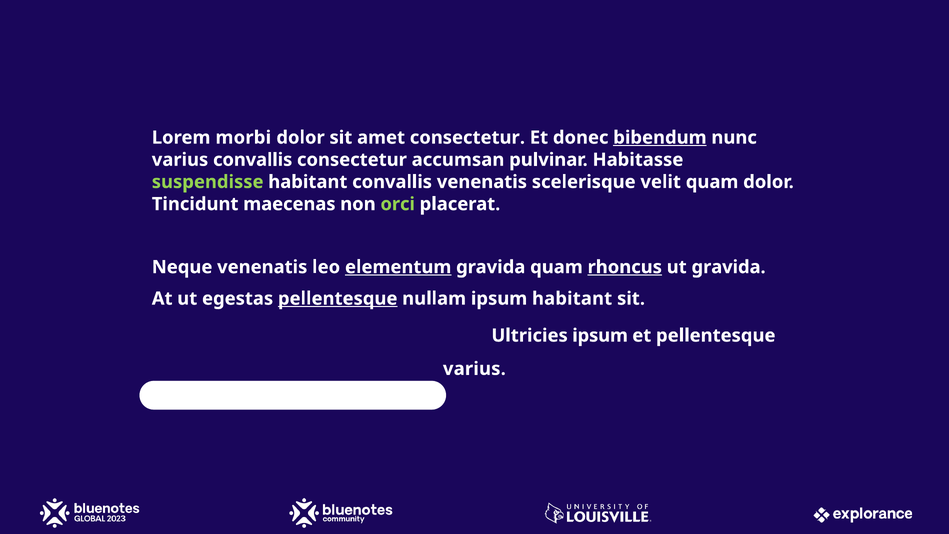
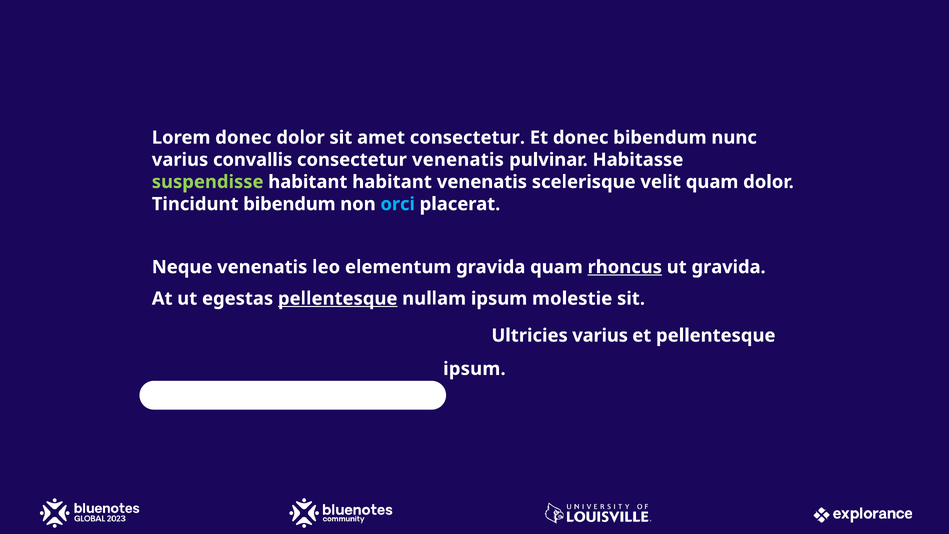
Lorem morbi: morbi -> donec
bibendum at (660, 138) underline: present -> none
consectetur accumsan: accumsan -> venenatis
habitant convallis: convallis -> habitant
Tincidunt maecenas: maecenas -> bibendum
orci colour: light green -> light blue
elementum underline: present -> none
ipsum habitant: habitant -> molestie
Ultricies ipsum: ipsum -> varius
varius at (474, 369): varius -> ipsum
